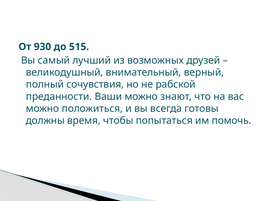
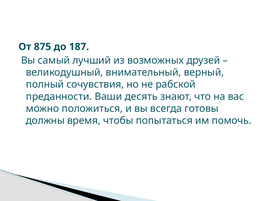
930: 930 -> 875
515: 515 -> 187
Ваши можно: можно -> десять
